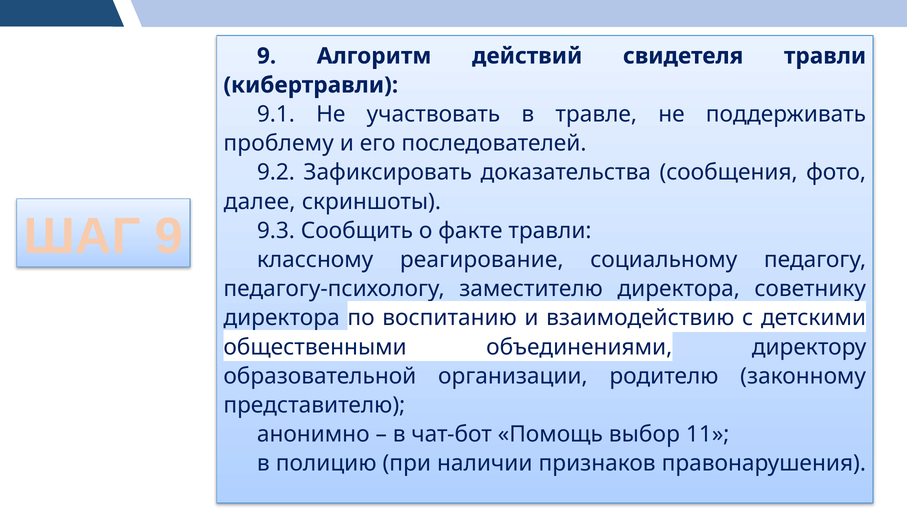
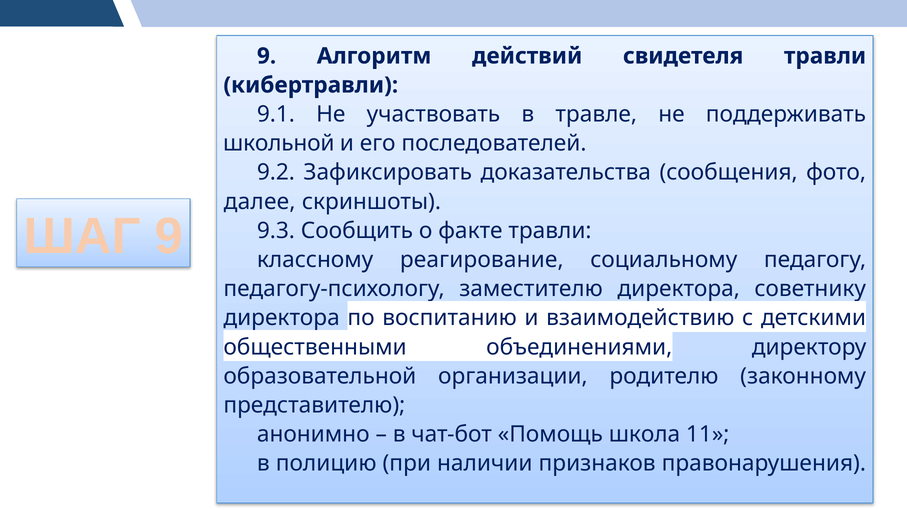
проблему: проблему -> школьной
выбор: выбор -> школа
